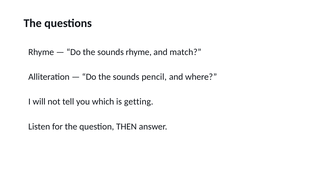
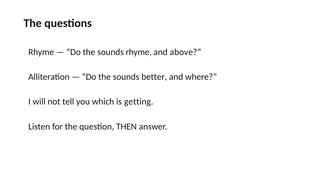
match: match -> above
pencil: pencil -> better
